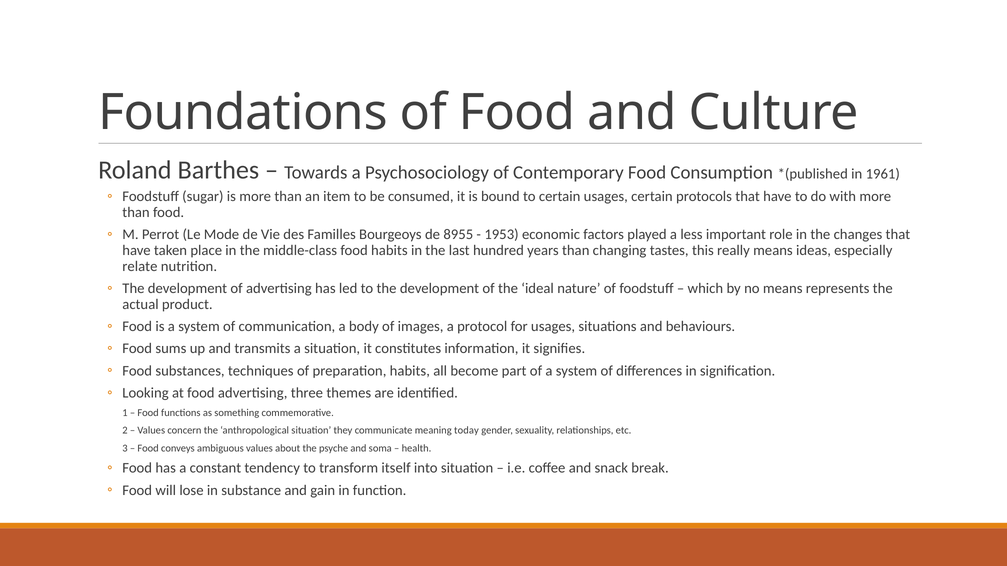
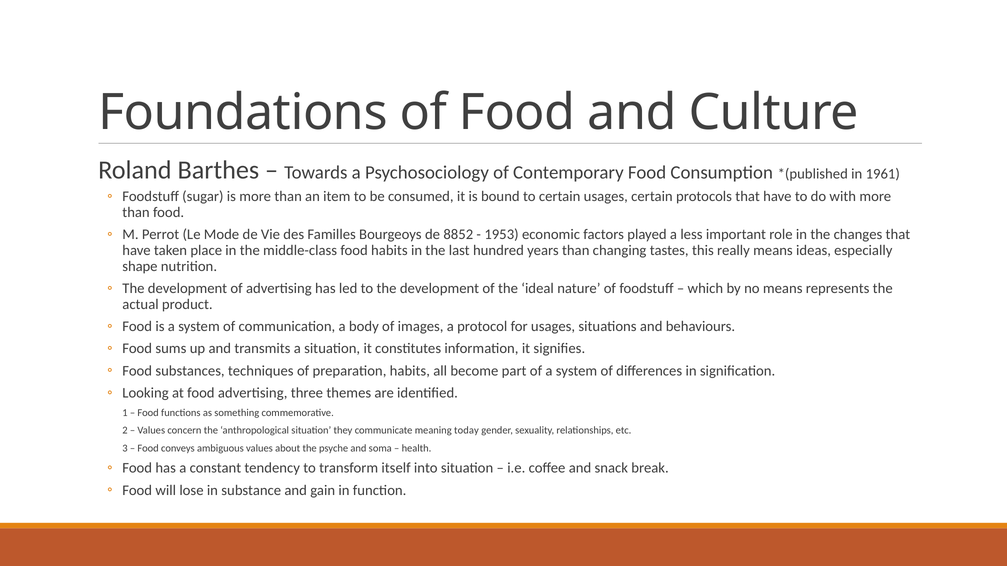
8955: 8955 -> 8852
relate: relate -> shape
